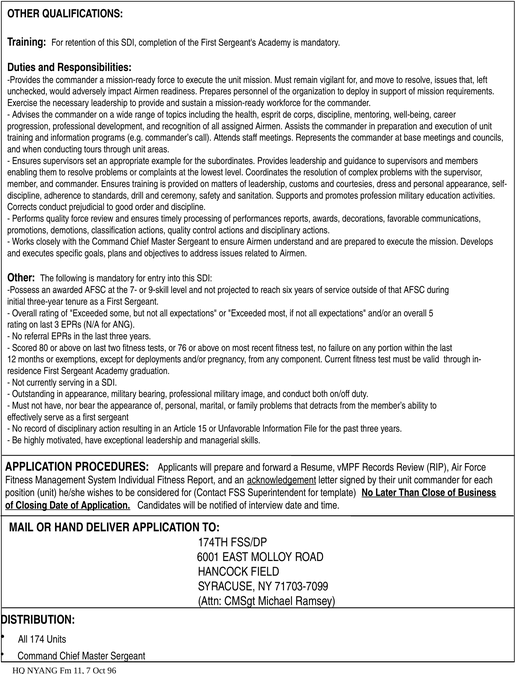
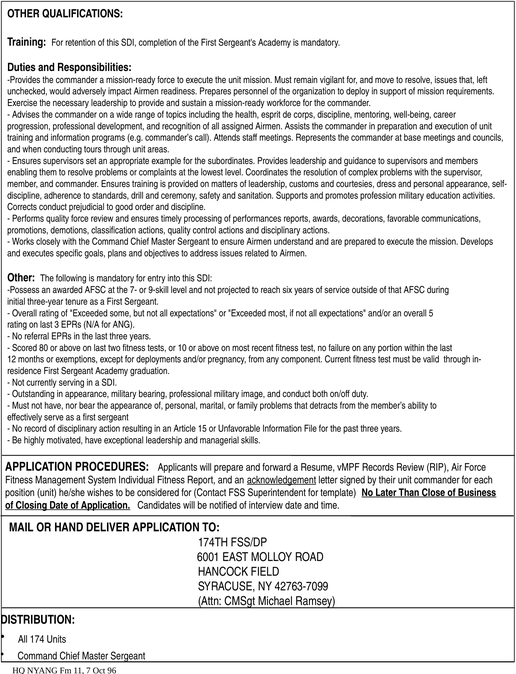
76: 76 -> 10
71703-7099: 71703-7099 -> 42763-7099
